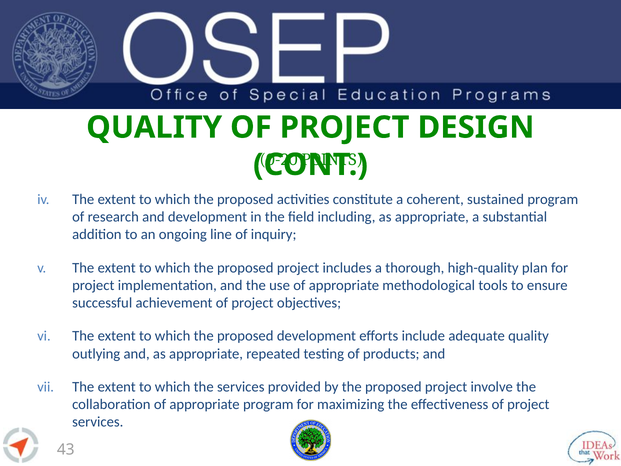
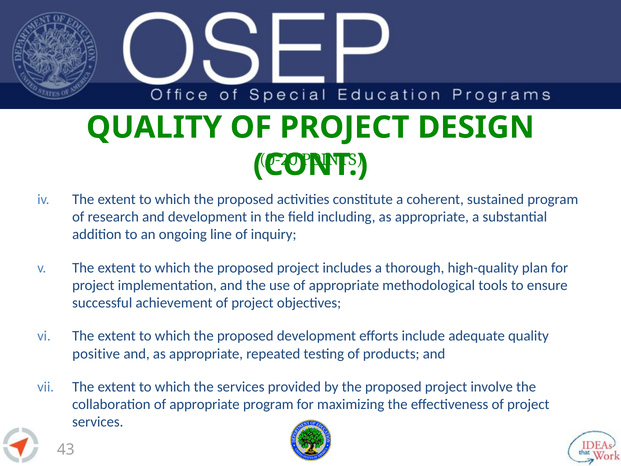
outlying: outlying -> positive
